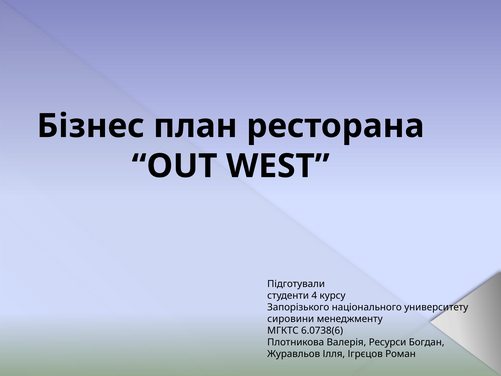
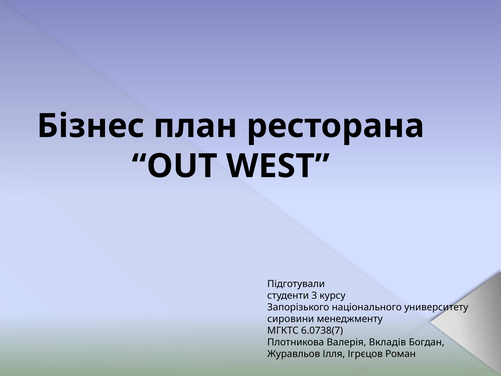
4: 4 -> 3
6.0738(6: 6.0738(6 -> 6.0738(7
Ресурси: Ресурси -> Вкладів
